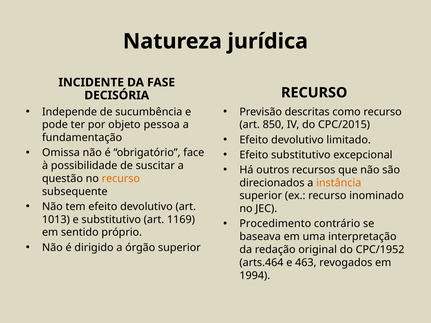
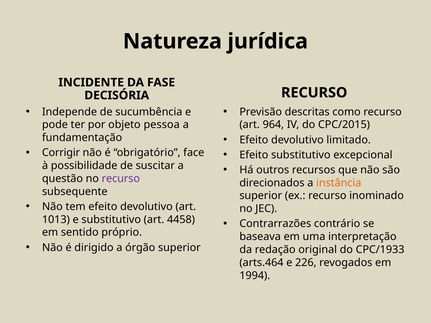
850: 850 -> 964
Omissa: Omissa -> Corrigir
recurso at (121, 179) colour: orange -> purple
1169: 1169 -> 4458
Procedimento: Procedimento -> Contrarrazões
CPC/1952: CPC/1952 -> CPC/1933
463: 463 -> 226
